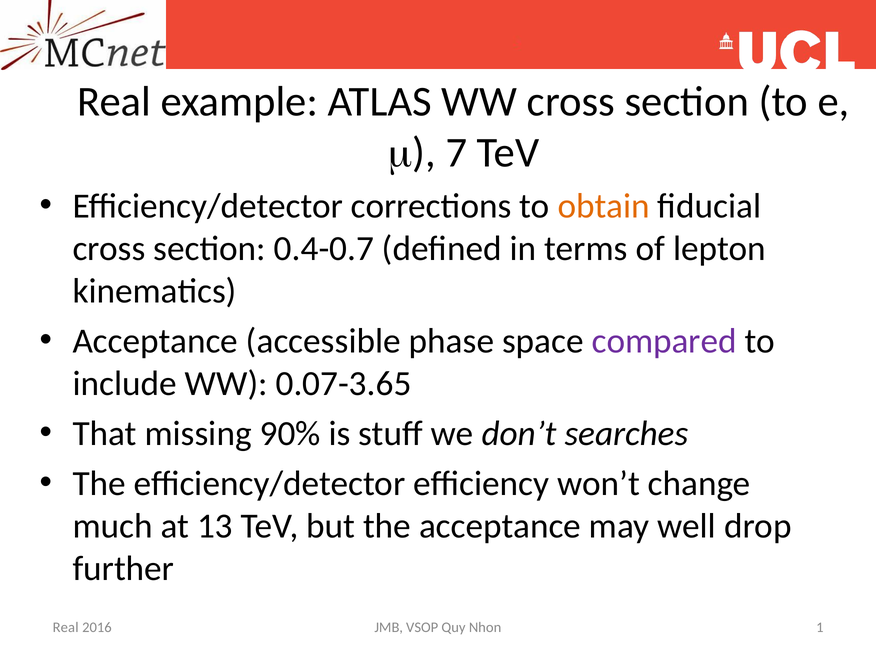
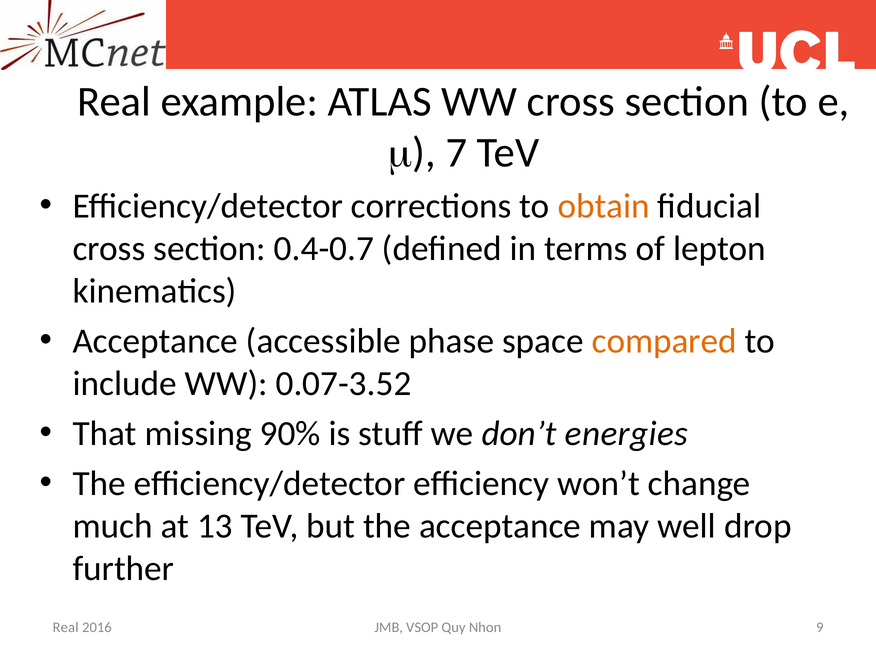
compared colour: purple -> orange
0.07-3.65: 0.07-3.65 -> 0.07-3.52
searches: searches -> energies
1: 1 -> 9
